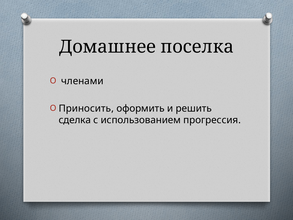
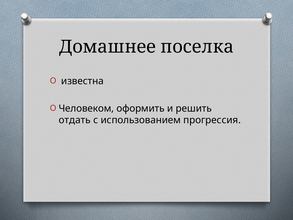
членами: членами -> известна
Приносить: Приносить -> Человеком
сделка: сделка -> отдать
